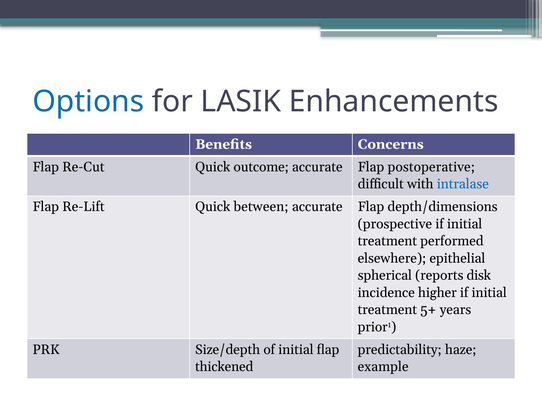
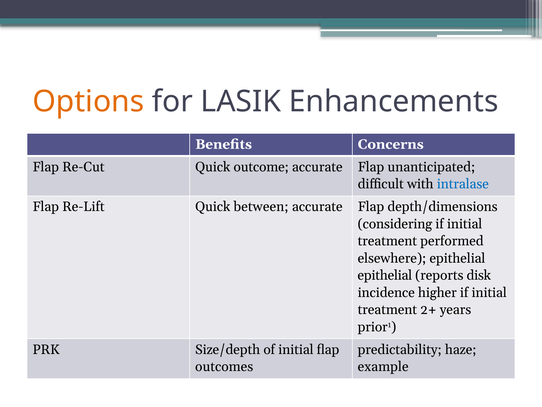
Options colour: blue -> orange
postoperative: postoperative -> unanticipated
prospective: prospective -> considering
spherical at (385, 275): spherical -> epithelial
5+: 5+ -> 2+
thickened: thickened -> outcomes
